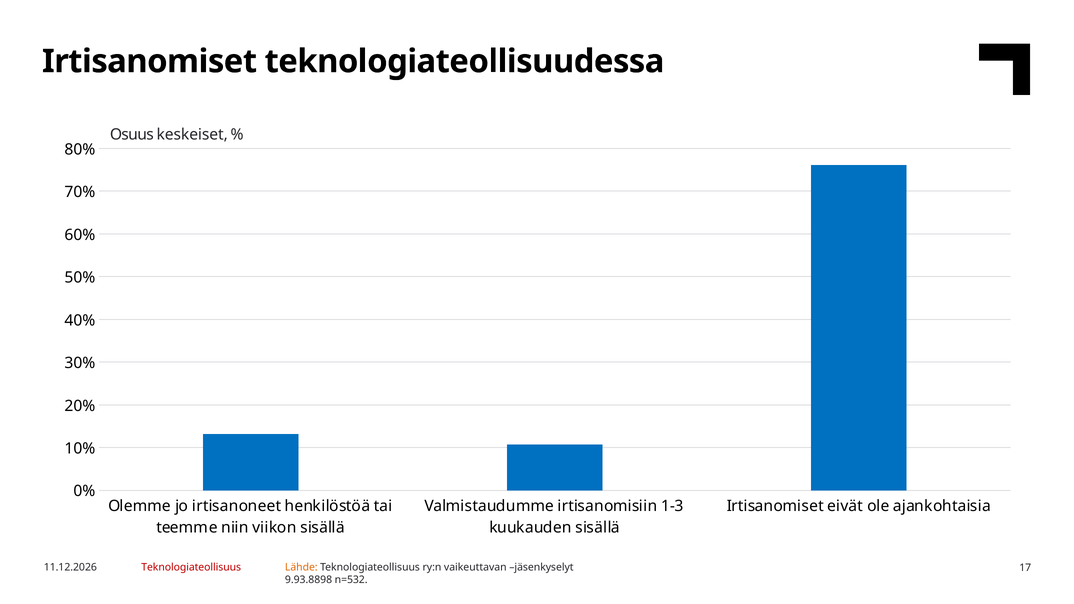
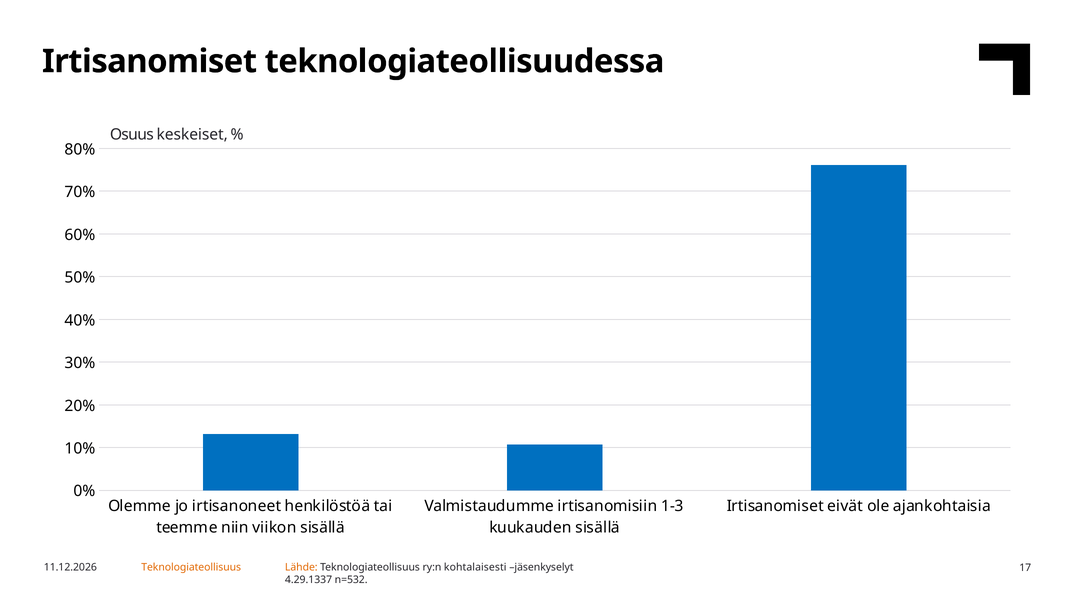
Teknologiateollisuus at (191, 568) colour: red -> orange
vaikeuttavan: vaikeuttavan -> kohtalaisesti
9.93.8898: 9.93.8898 -> 4.29.1337
